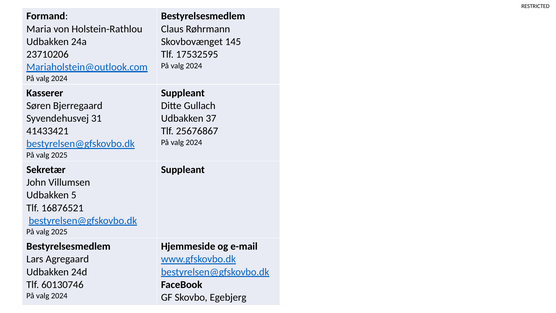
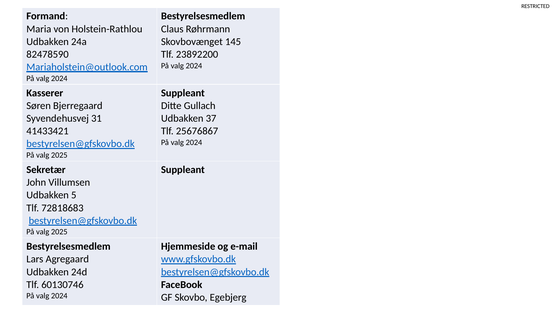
23710206: 23710206 -> 82478590
17532595: 17532595 -> 23892200
16876521: 16876521 -> 72818683
